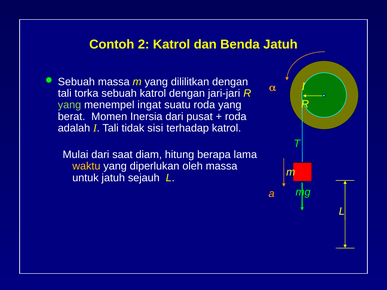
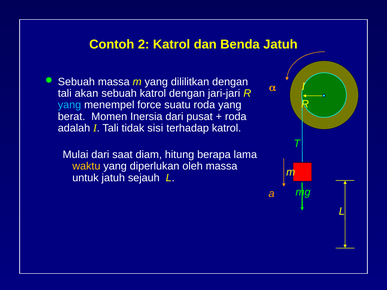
torka: torka -> akan
yang at (70, 105) colour: light green -> light blue
ingat: ingat -> force
